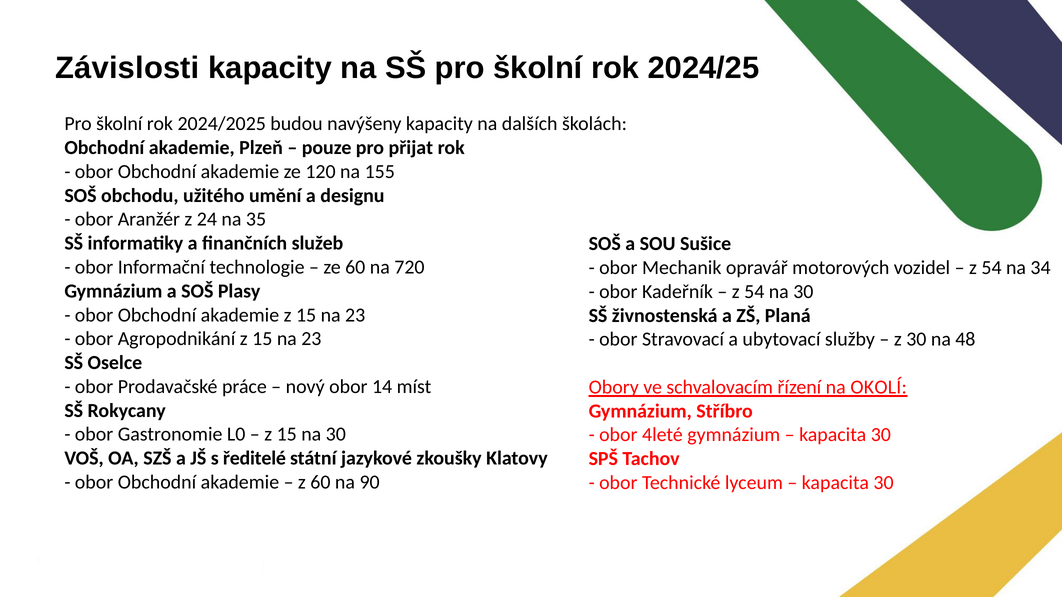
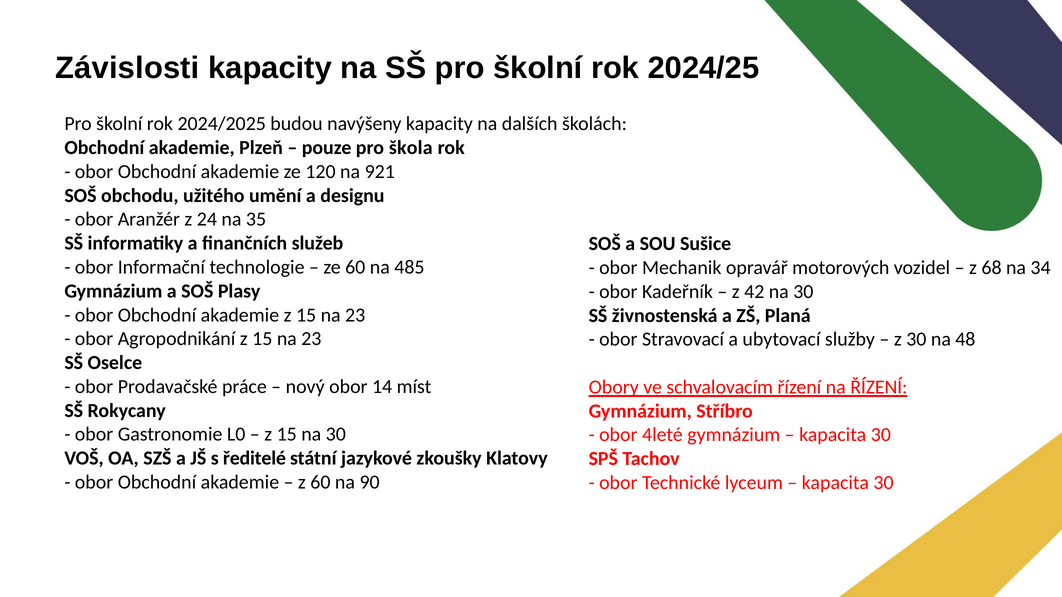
přijat: přijat -> škola
155: 155 -> 921
720: 720 -> 485
54 at (992, 268): 54 -> 68
54 at (754, 292): 54 -> 42
na OKOLÍ: OKOLÍ -> ŘÍZENÍ
